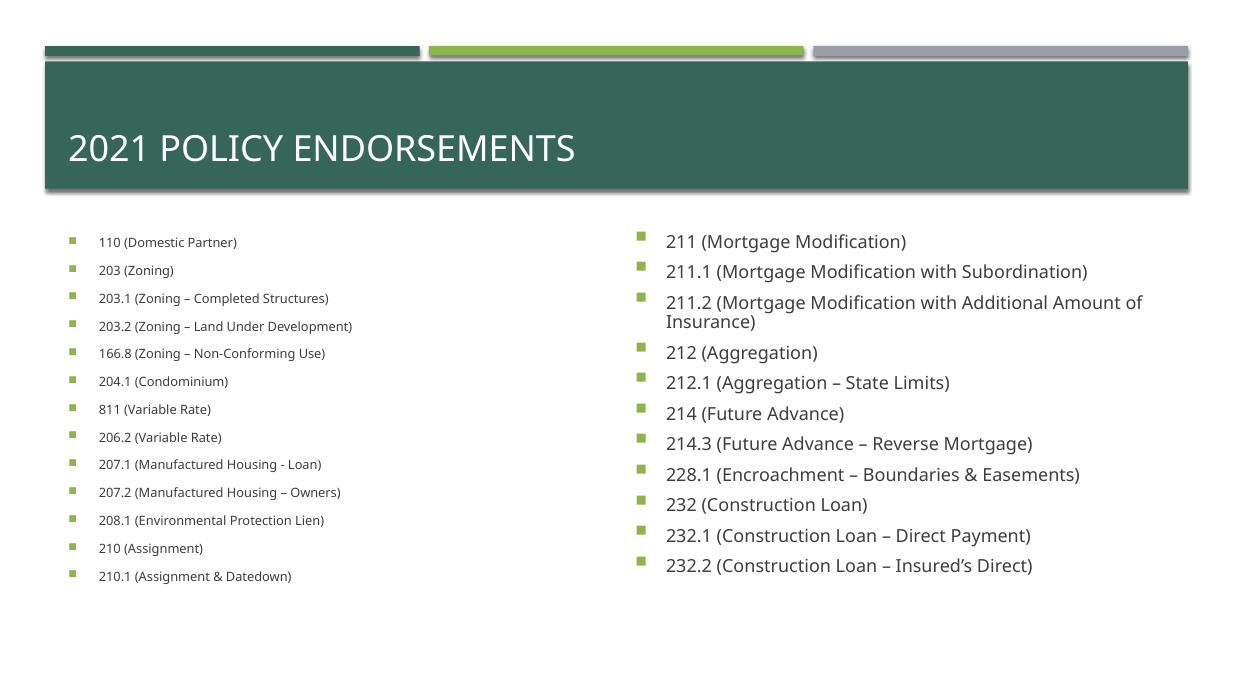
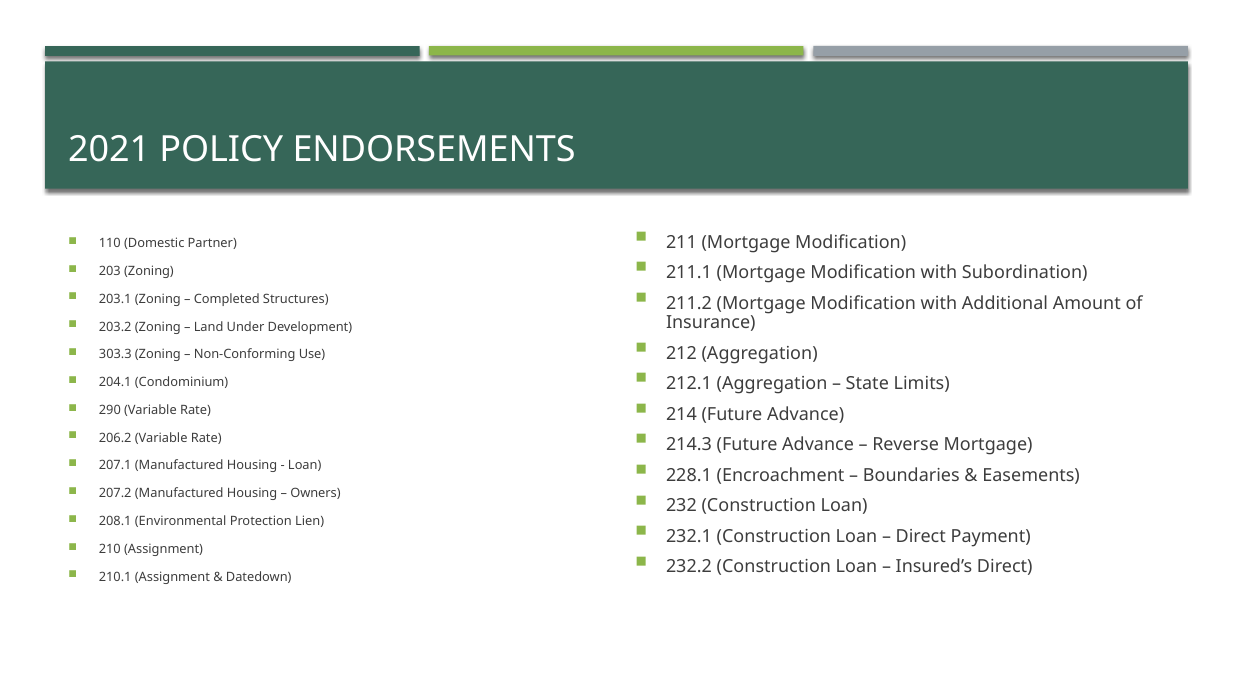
166.8: 166.8 -> 303.3
811: 811 -> 290
